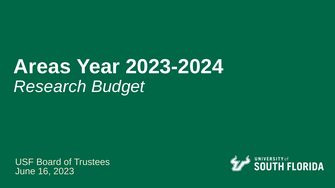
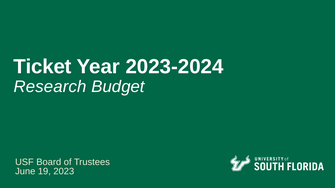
Areas: Areas -> Ticket
16: 16 -> 19
